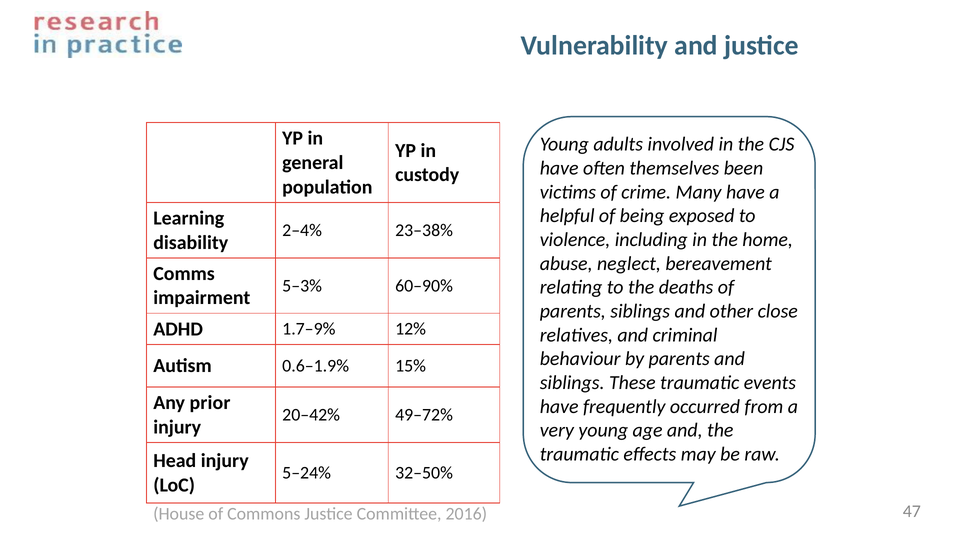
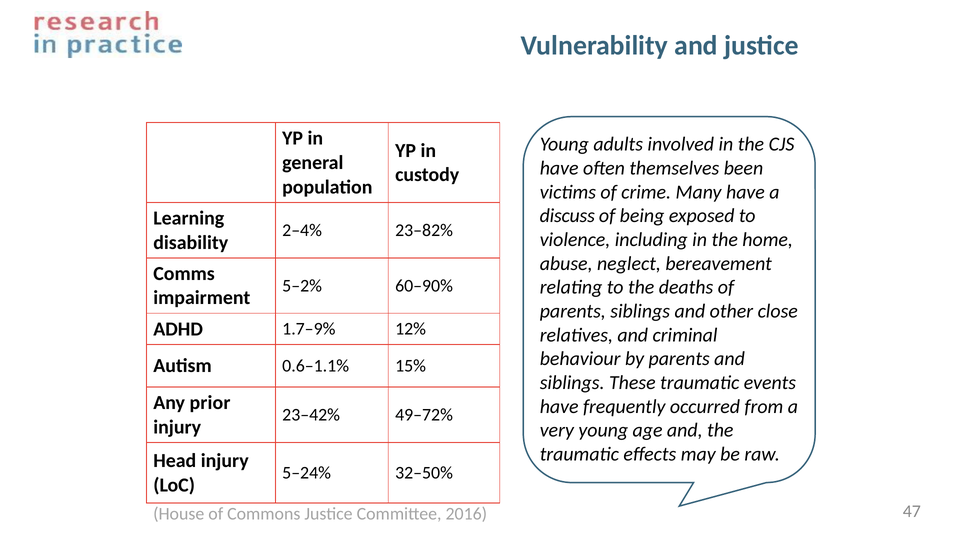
helpful: helpful -> discuss
23–38%: 23–38% -> 23–82%
5–3%: 5–3% -> 5–2%
0.6–1.9%: 0.6–1.9% -> 0.6–1.1%
20–42%: 20–42% -> 23–42%
